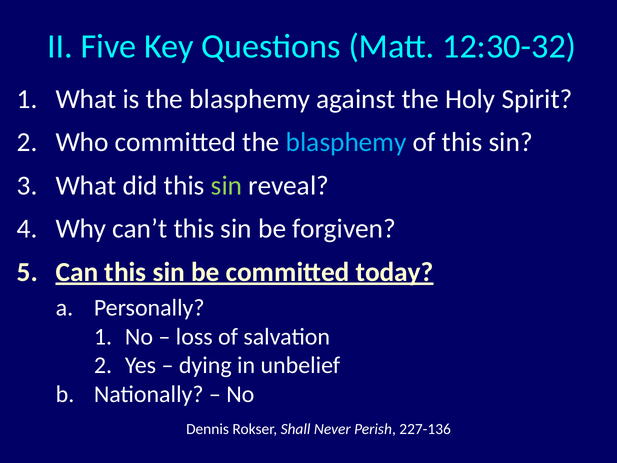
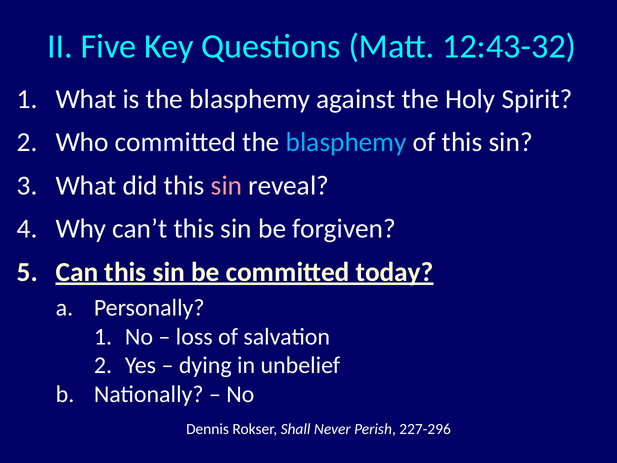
12:30-32: 12:30-32 -> 12:43-32
sin at (227, 185) colour: light green -> pink
227-136: 227-136 -> 227-296
